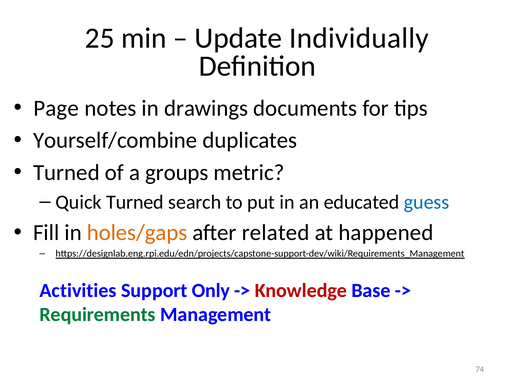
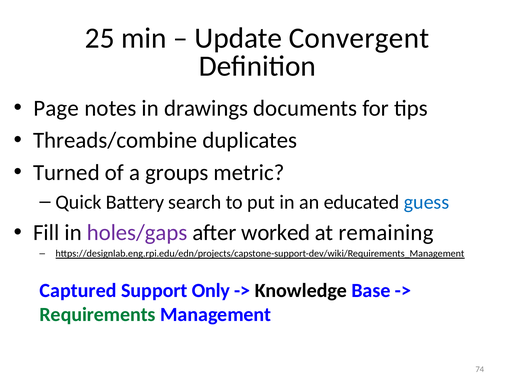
Individually: Individually -> Convergent
Yourself/combine: Yourself/combine -> Threads/combine
Quick Turned: Turned -> Battery
holes/gaps colour: orange -> purple
related: related -> worked
happened: happened -> remaining
Activities: Activities -> Captured
Knowledge colour: red -> black
